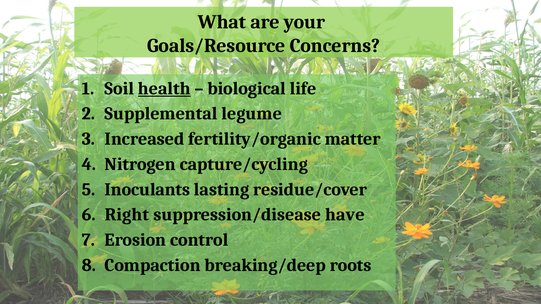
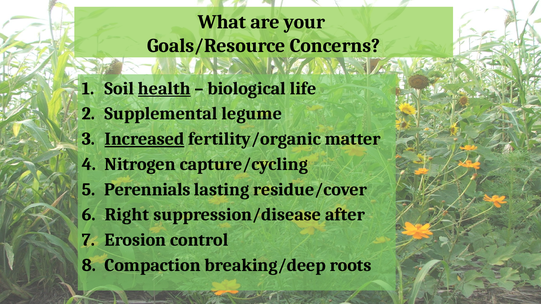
Increased underline: none -> present
Inoculants: Inoculants -> Perennials
have: have -> after
